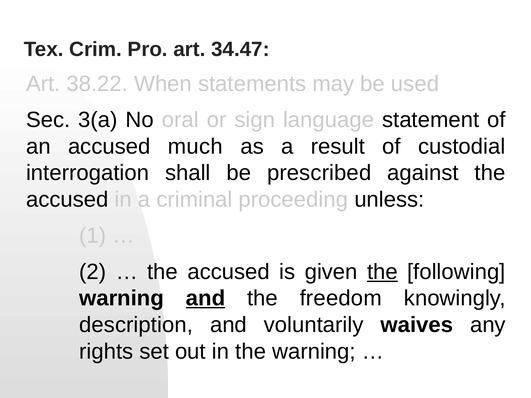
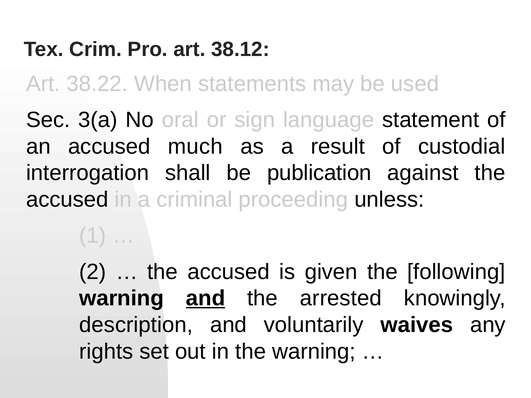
34.47: 34.47 -> 38.12
prescribed: prescribed -> publication
the at (382, 272) underline: present -> none
freedom: freedom -> arrested
